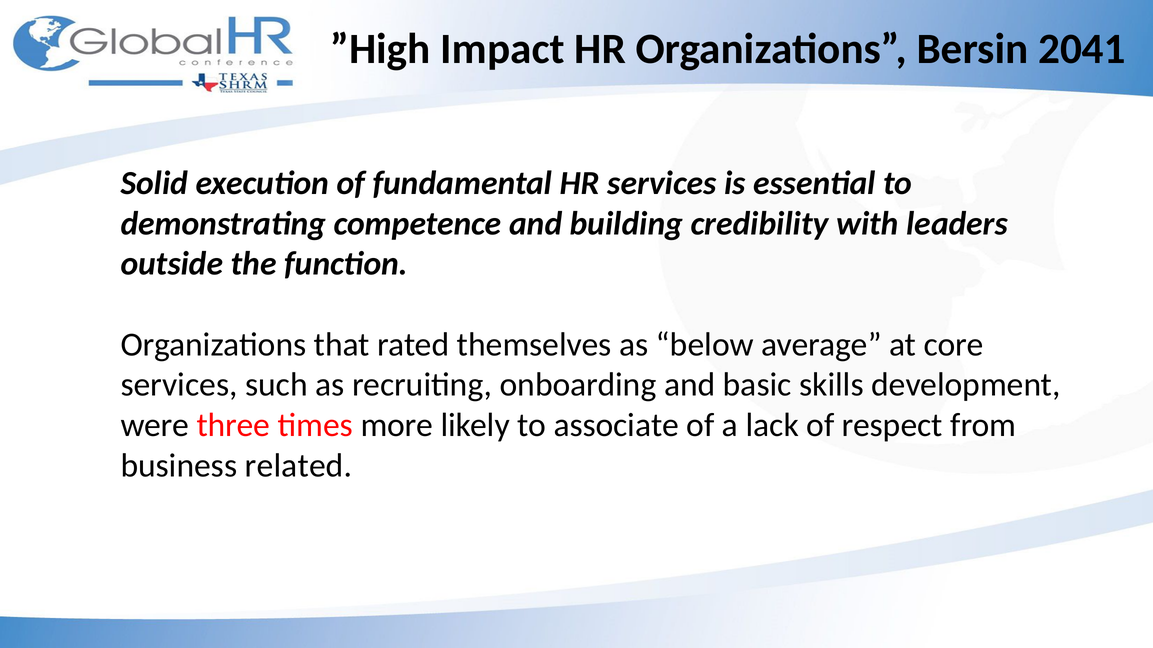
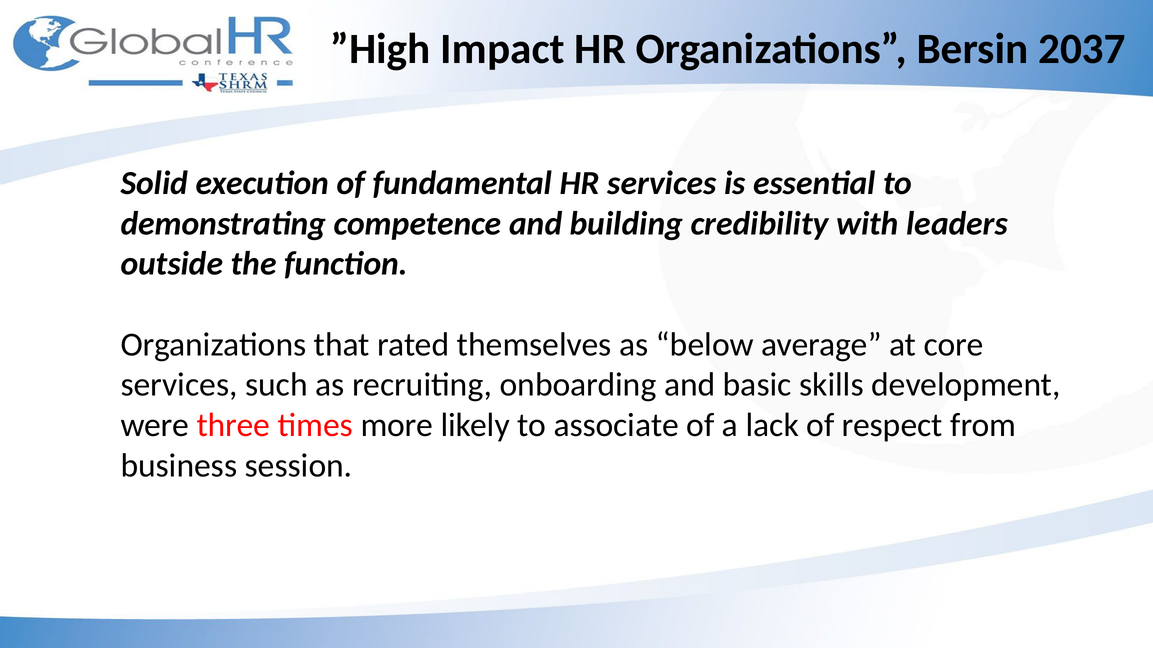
2041: 2041 -> 2037
related: related -> session
